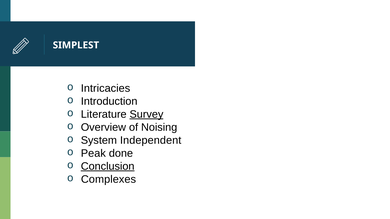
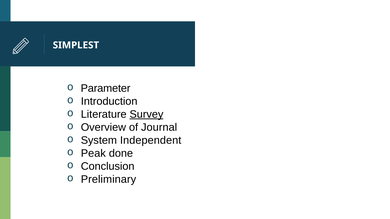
Intricacies: Intricacies -> Parameter
Noising: Noising -> Journal
Conclusion underline: present -> none
Complexes: Complexes -> Preliminary
